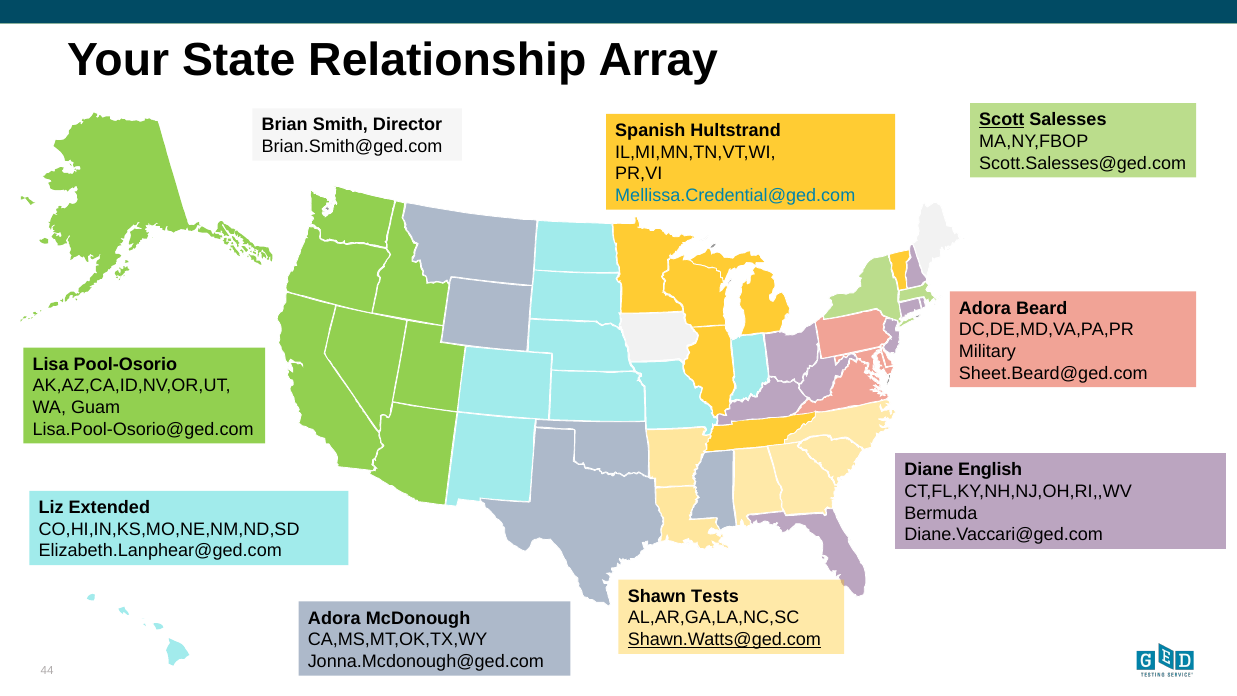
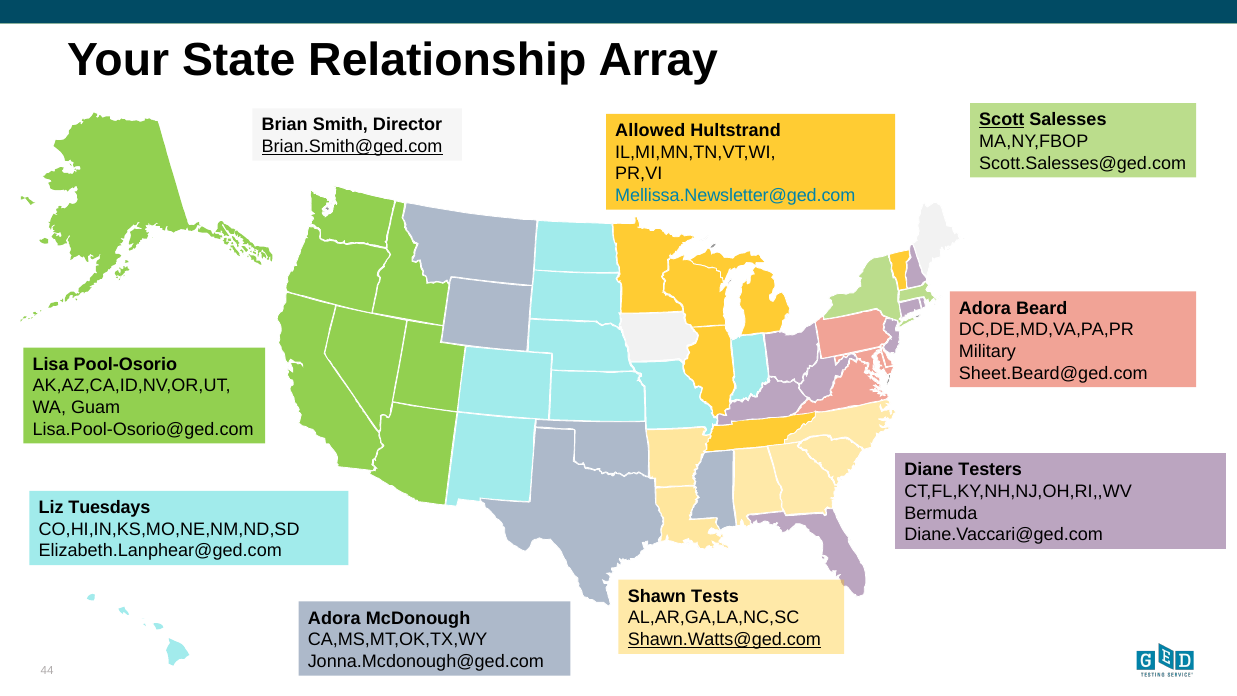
Spanish: Spanish -> Allowed
Brian.Smith@ged.com underline: none -> present
Mellissa.Credential@ged.com: Mellissa.Credential@ged.com -> Mellissa.Newsletter@ged.com
English: English -> Testers
Extended: Extended -> Tuesdays
